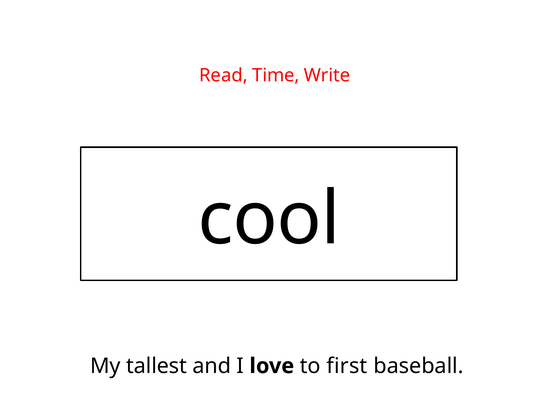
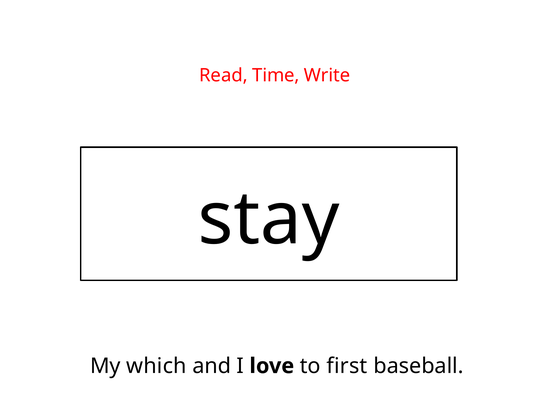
cool: cool -> stay
tallest: tallest -> which
